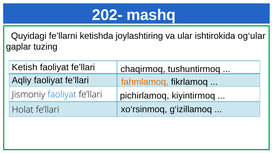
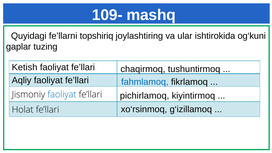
202-: 202- -> 109-
ketishda: ketishda -> topshiriq
og‘ular: og‘ular -> og‘kuni
fahmlamoq colour: orange -> blue
